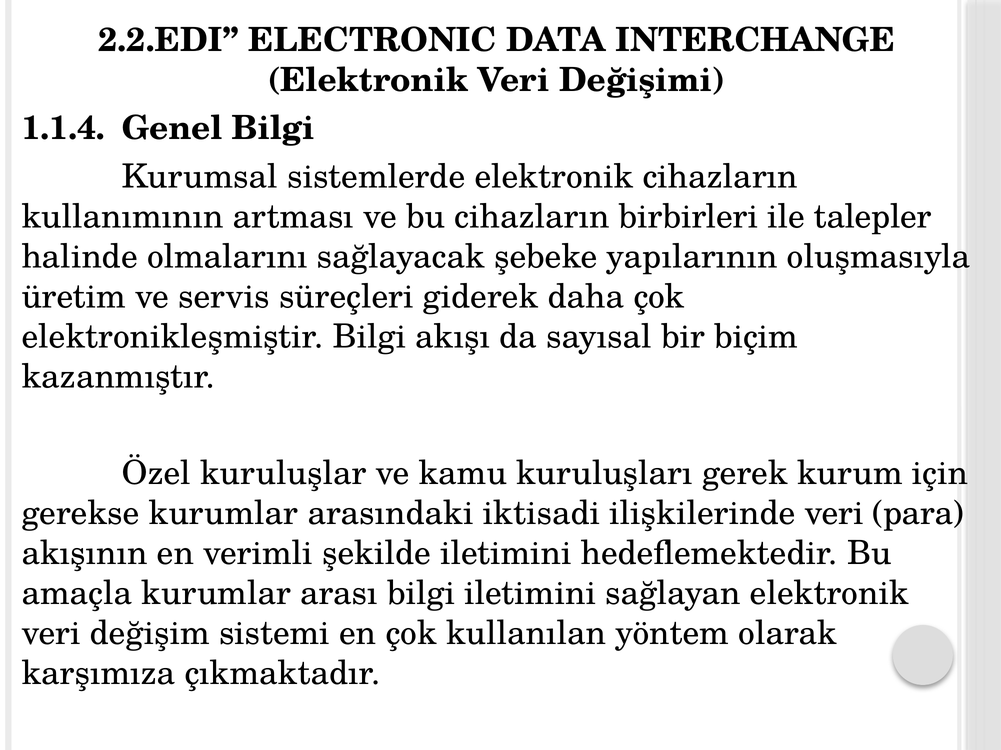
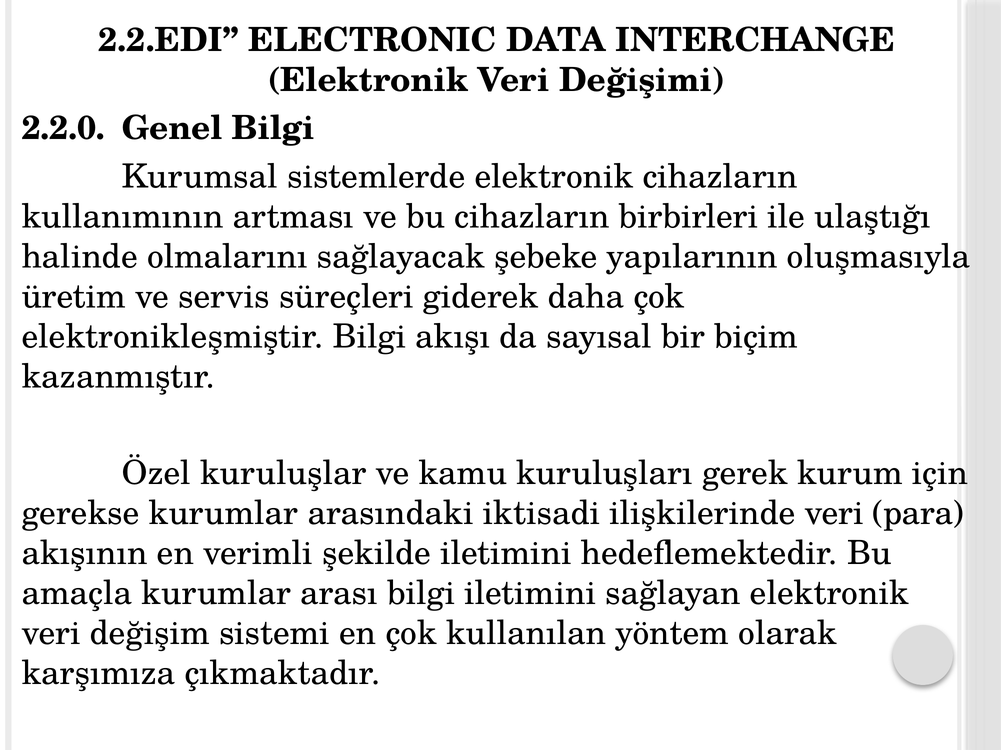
1.1.4: 1.1.4 -> 2.2.0
talepler: talepler -> ulaştığı
